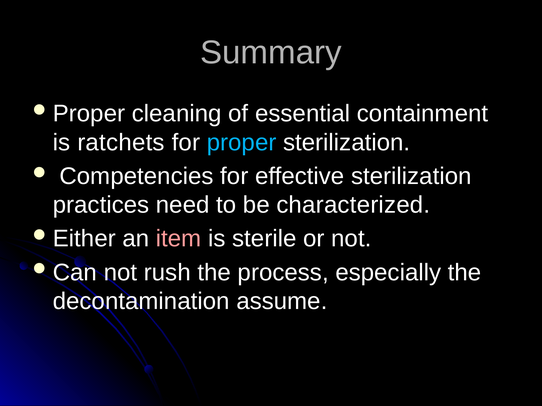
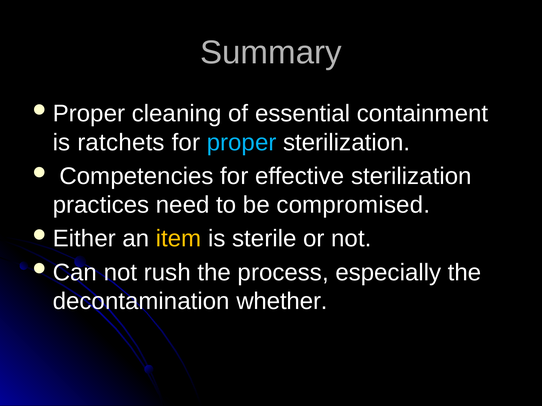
characterized: characterized -> compromised
item colour: pink -> yellow
assume: assume -> whether
